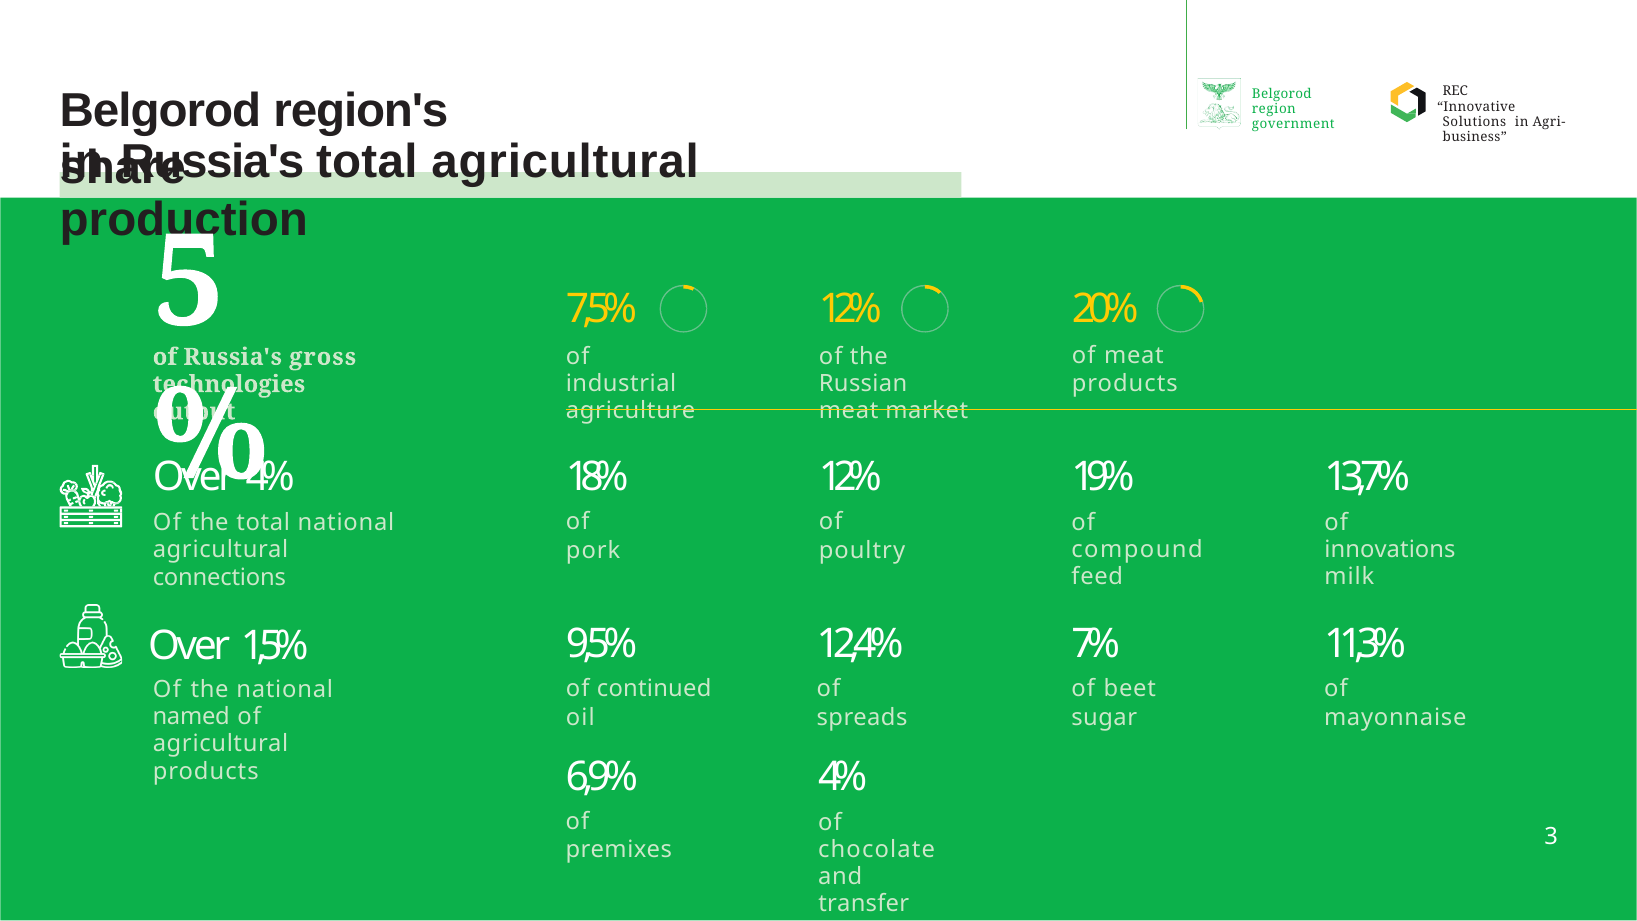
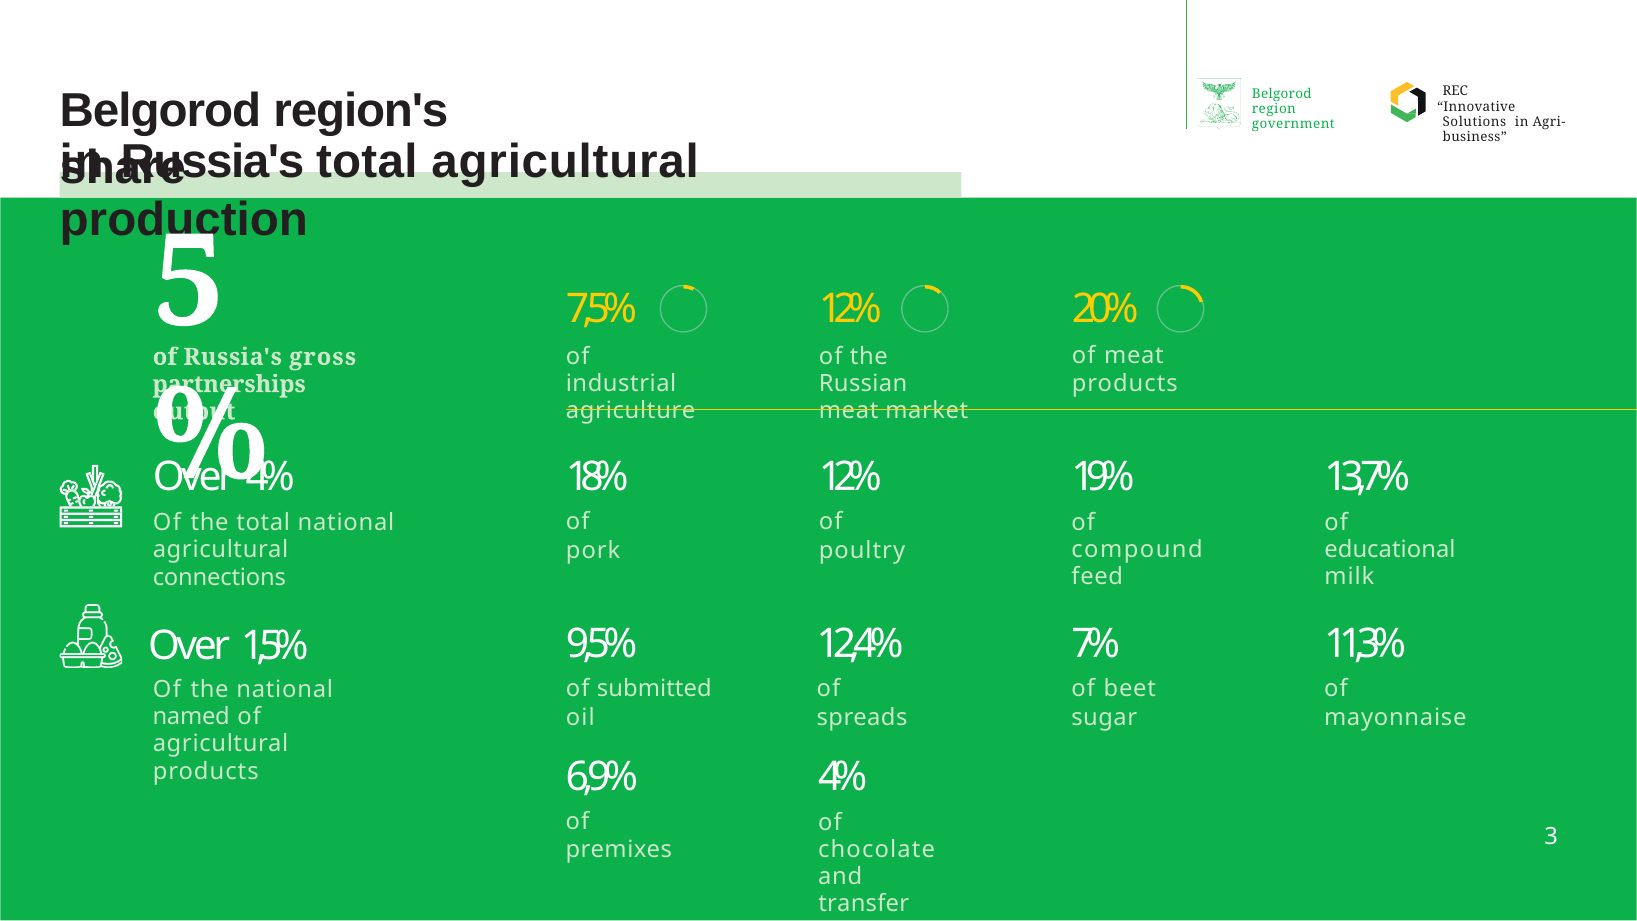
technologies: technologies -> partnerships
innovations: innovations -> educational
continued: continued -> submitted
